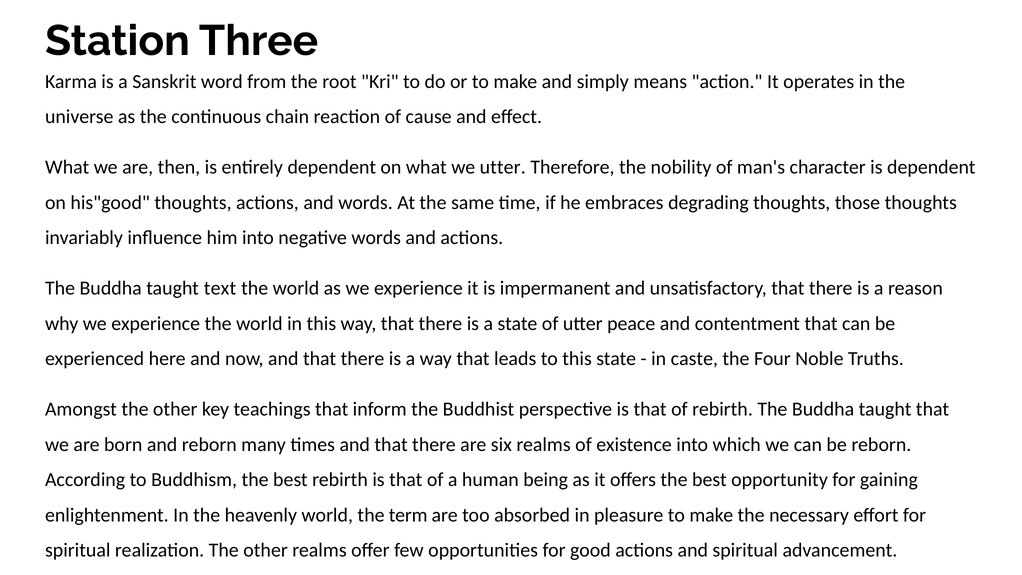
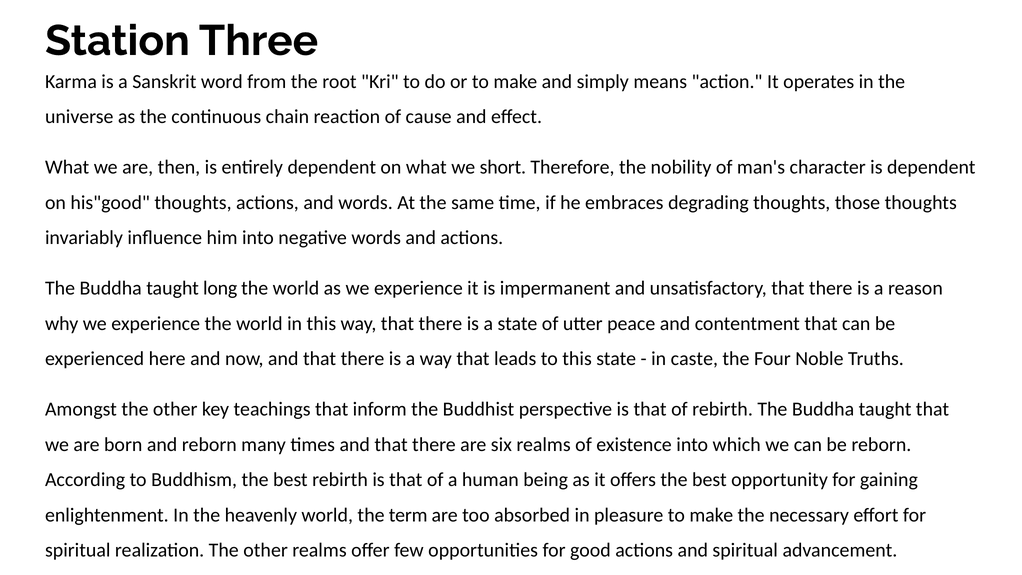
we utter: utter -> short
text: text -> long
